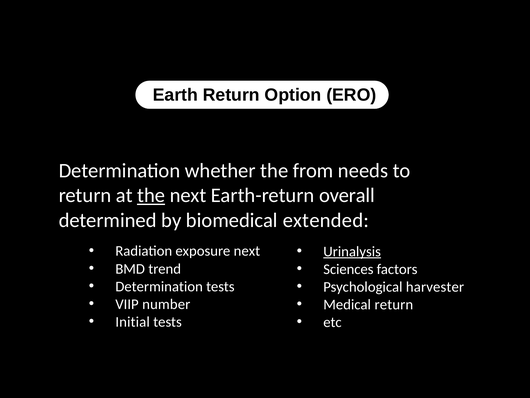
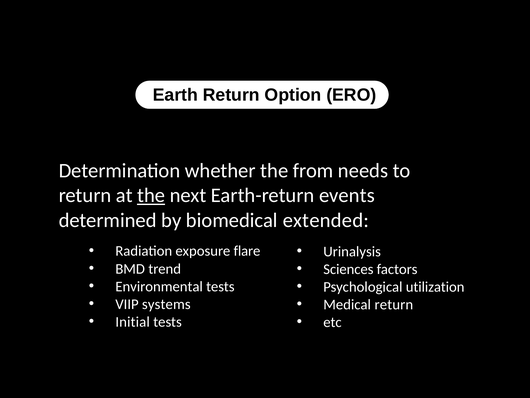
overall: overall -> events
exposure next: next -> flare
Urinalysis underline: present -> none
Determination at (159, 286): Determination -> Environmental
harvester: harvester -> utilization
number: number -> systems
